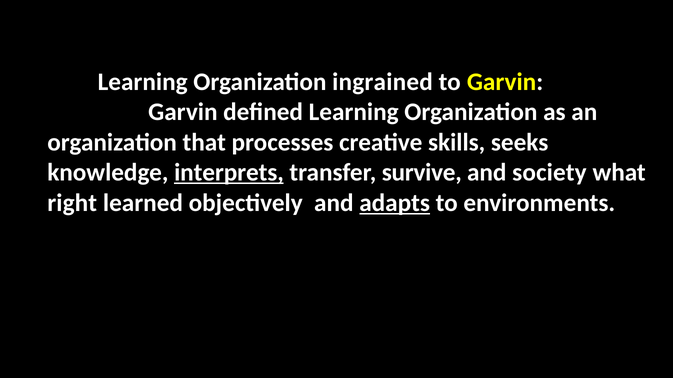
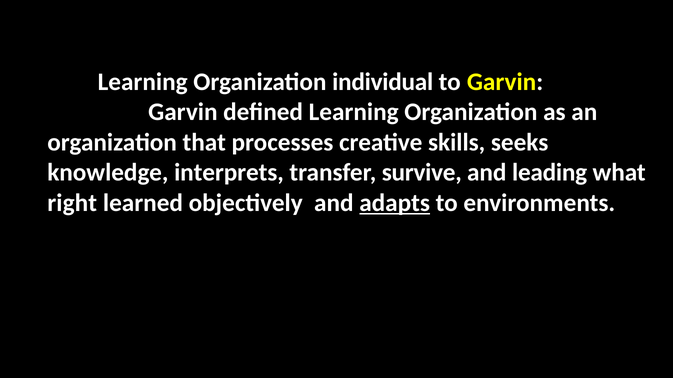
ingrained: ingrained -> individual
interprets underline: present -> none
society: society -> leading
